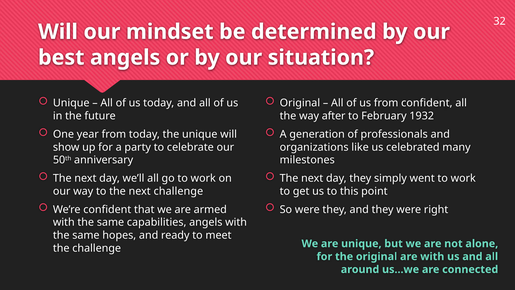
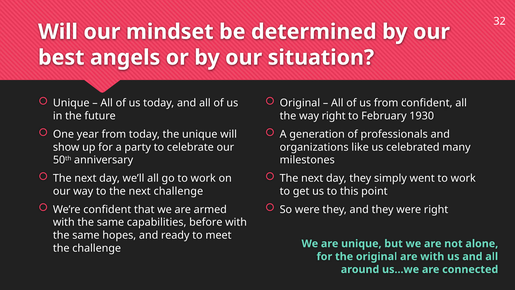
way after: after -> right
1932: 1932 -> 1930
capabilities angels: angels -> before
